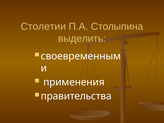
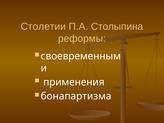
выделить: выделить -> реформы
правительства: правительства -> бонапартизма
